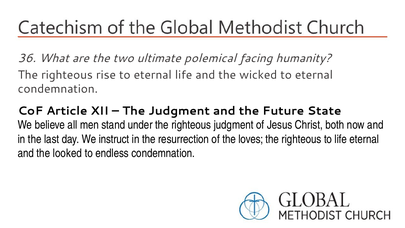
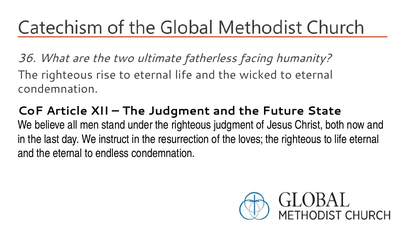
polemical: polemical -> fatherless
the looked: looked -> eternal
